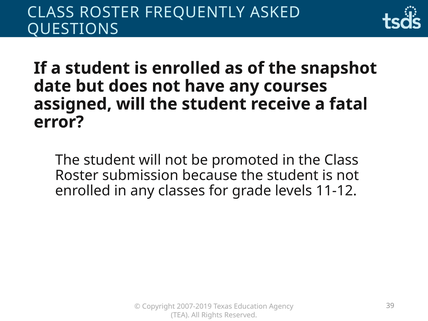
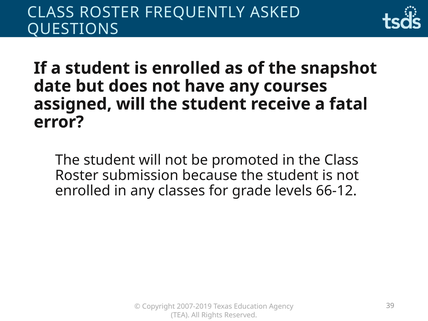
11-12: 11-12 -> 66-12
